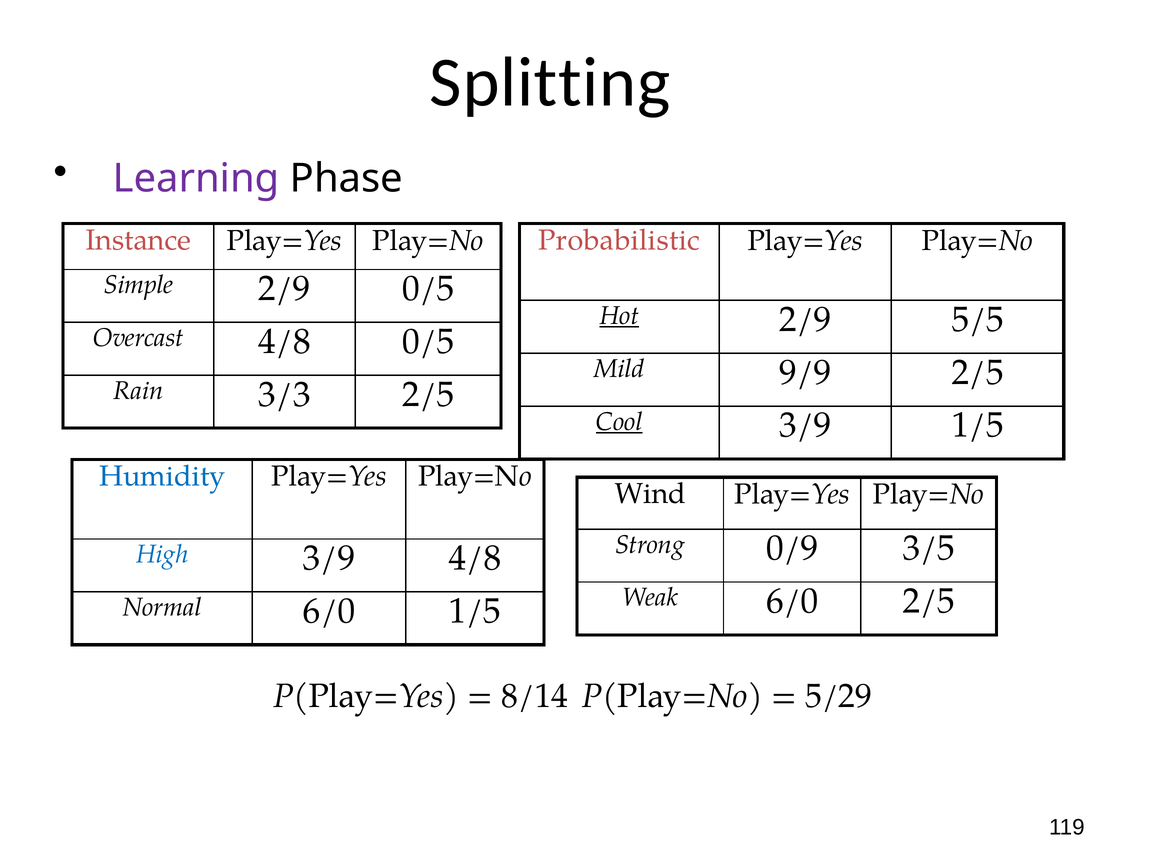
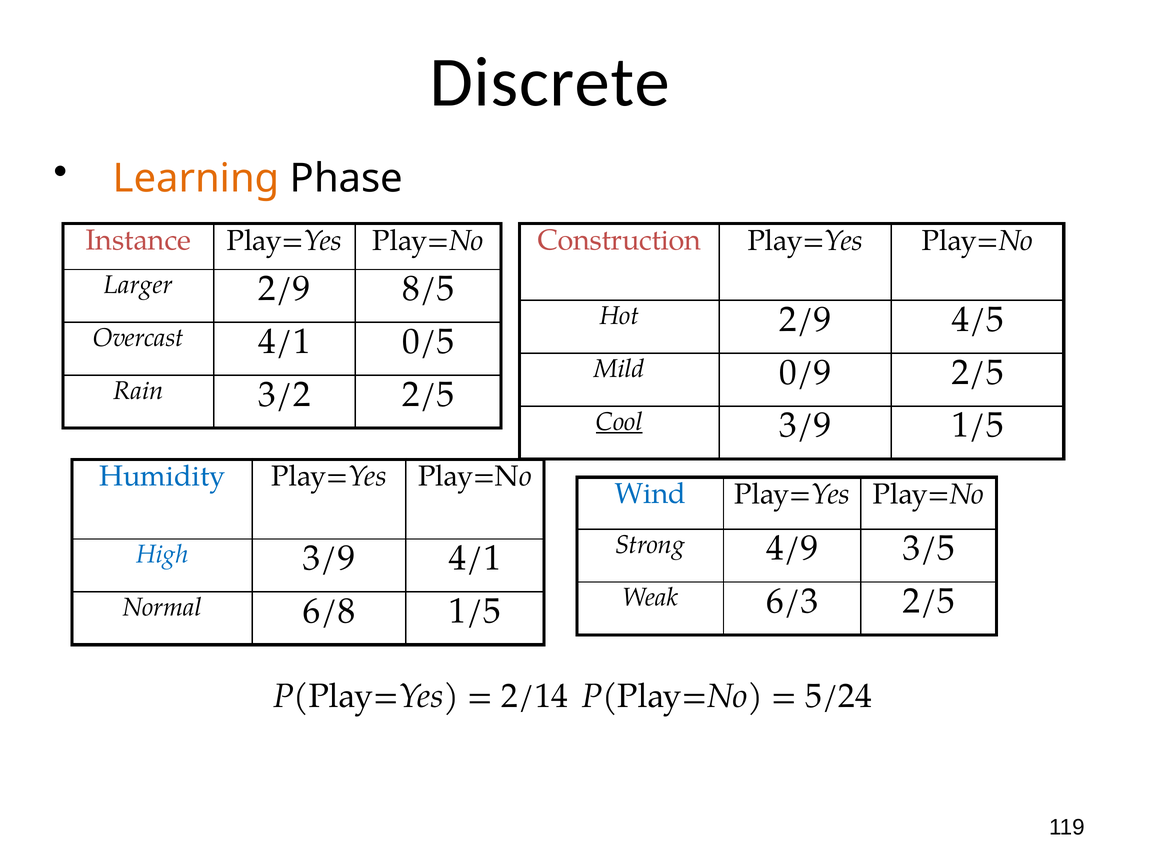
Splitting: Splitting -> Discrete
Learning colour: purple -> orange
Probabilistic: Probabilistic -> Construction
Simple: Simple -> Larger
2/9 0/5: 0/5 -> 8/5
Hot underline: present -> none
5/5: 5/5 -> 4/5
Overcast 4/8: 4/8 -> 4/1
9/9: 9/9 -> 0/9
3/3: 3/3 -> 3/2
Wind colour: black -> blue
0/9: 0/9 -> 4/9
3/9 4/8: 4/8 -> 4/1
Weak 6/0: 6/0 -> 6/3
Normal 6/0: 6/0 -> 6/8
8/14: 8/14 -> 2/14
5/29: 5/29 -> 5/24
